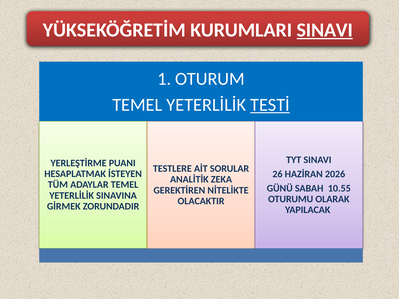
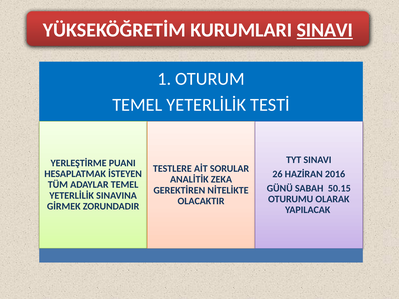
TESTİ underline: present -> none
2026: 2026 -> 2016
10.55: 10.55 -> 50.15
